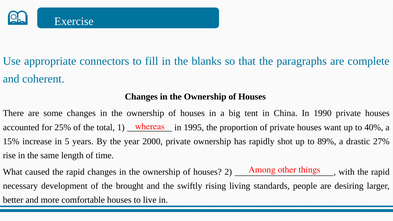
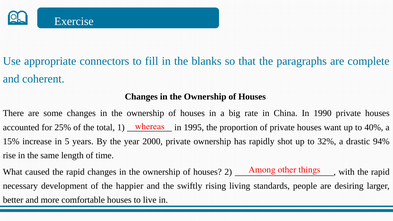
tent: tent -> rate
89%: 89% -> 32%
27%: 27% -> 94%
brought: brought -> happier
